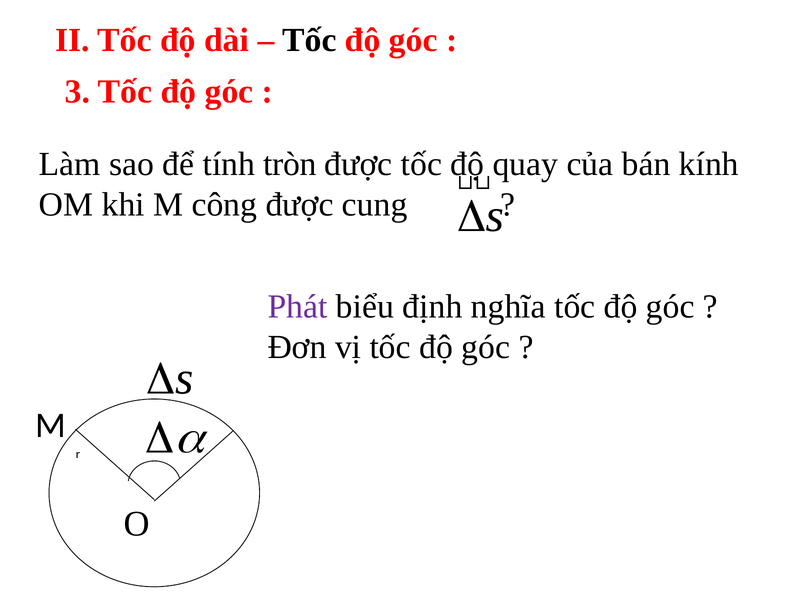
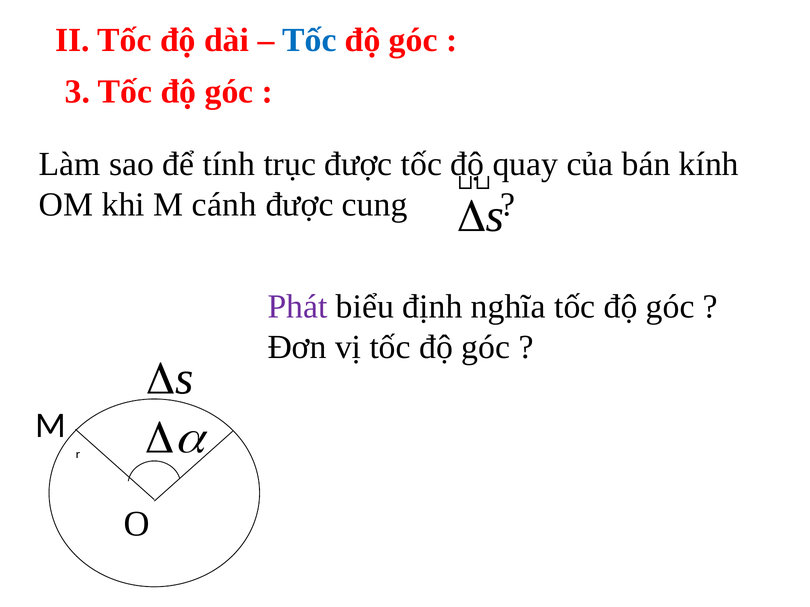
Tốc at (309, 40) colour: black -> blue
tròn: tròn -> trục
công: công -> cánh
